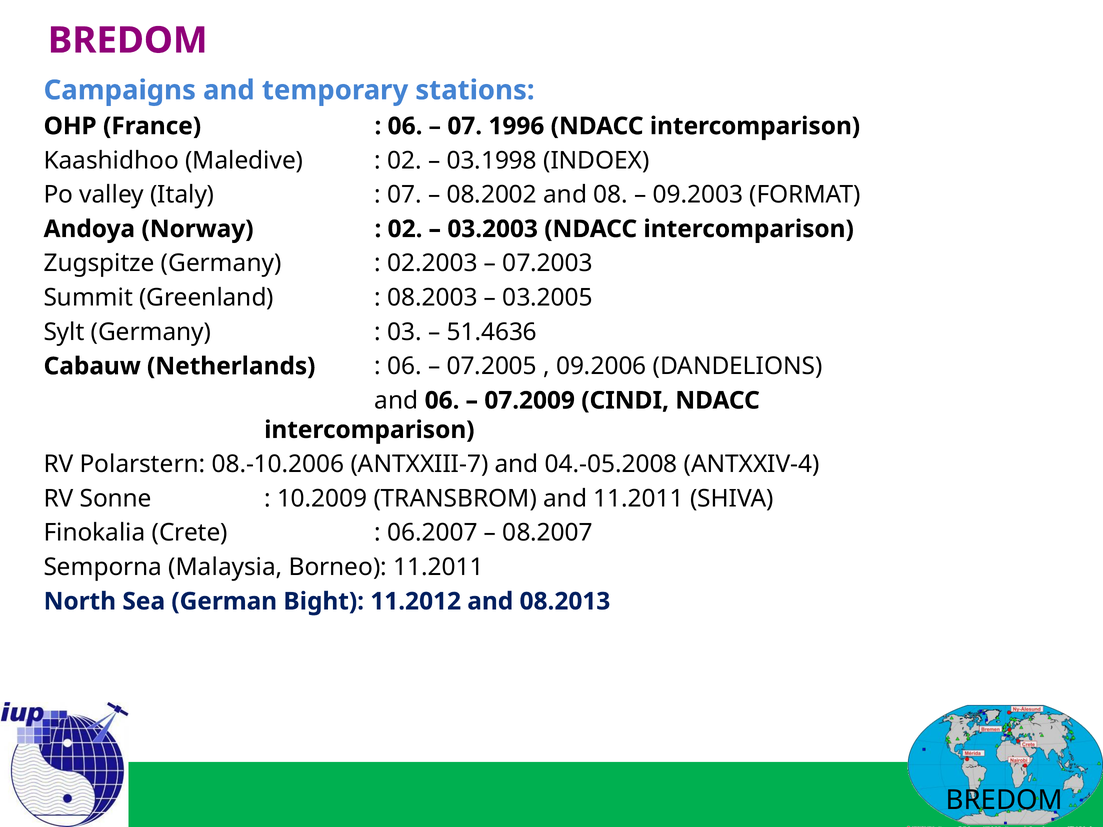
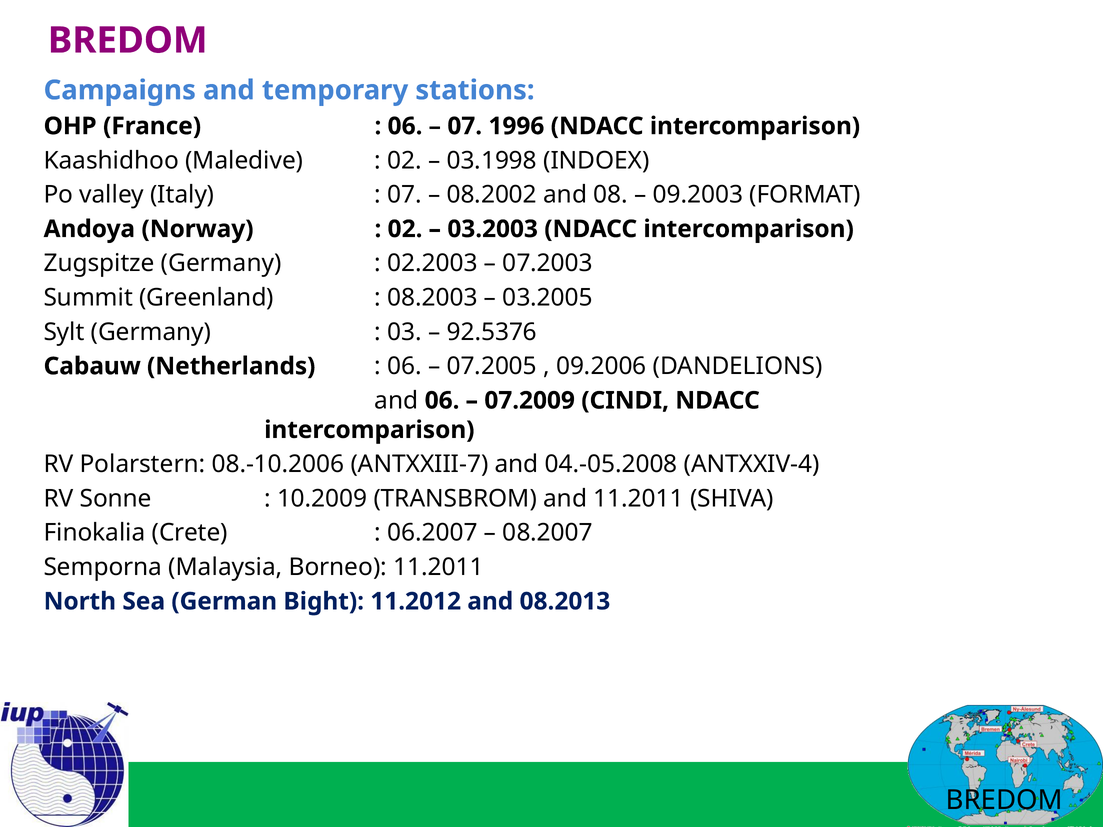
51.4636: 51.4636 -> 92.5376
